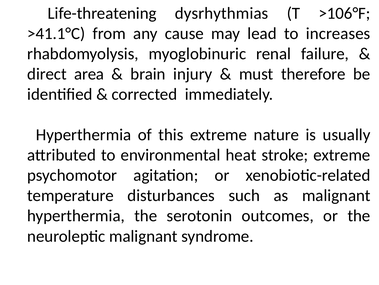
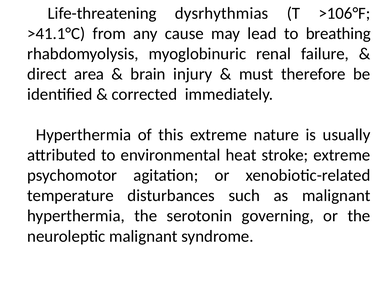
increases: increases -> breathing
outcomes: outcomes -> governing
